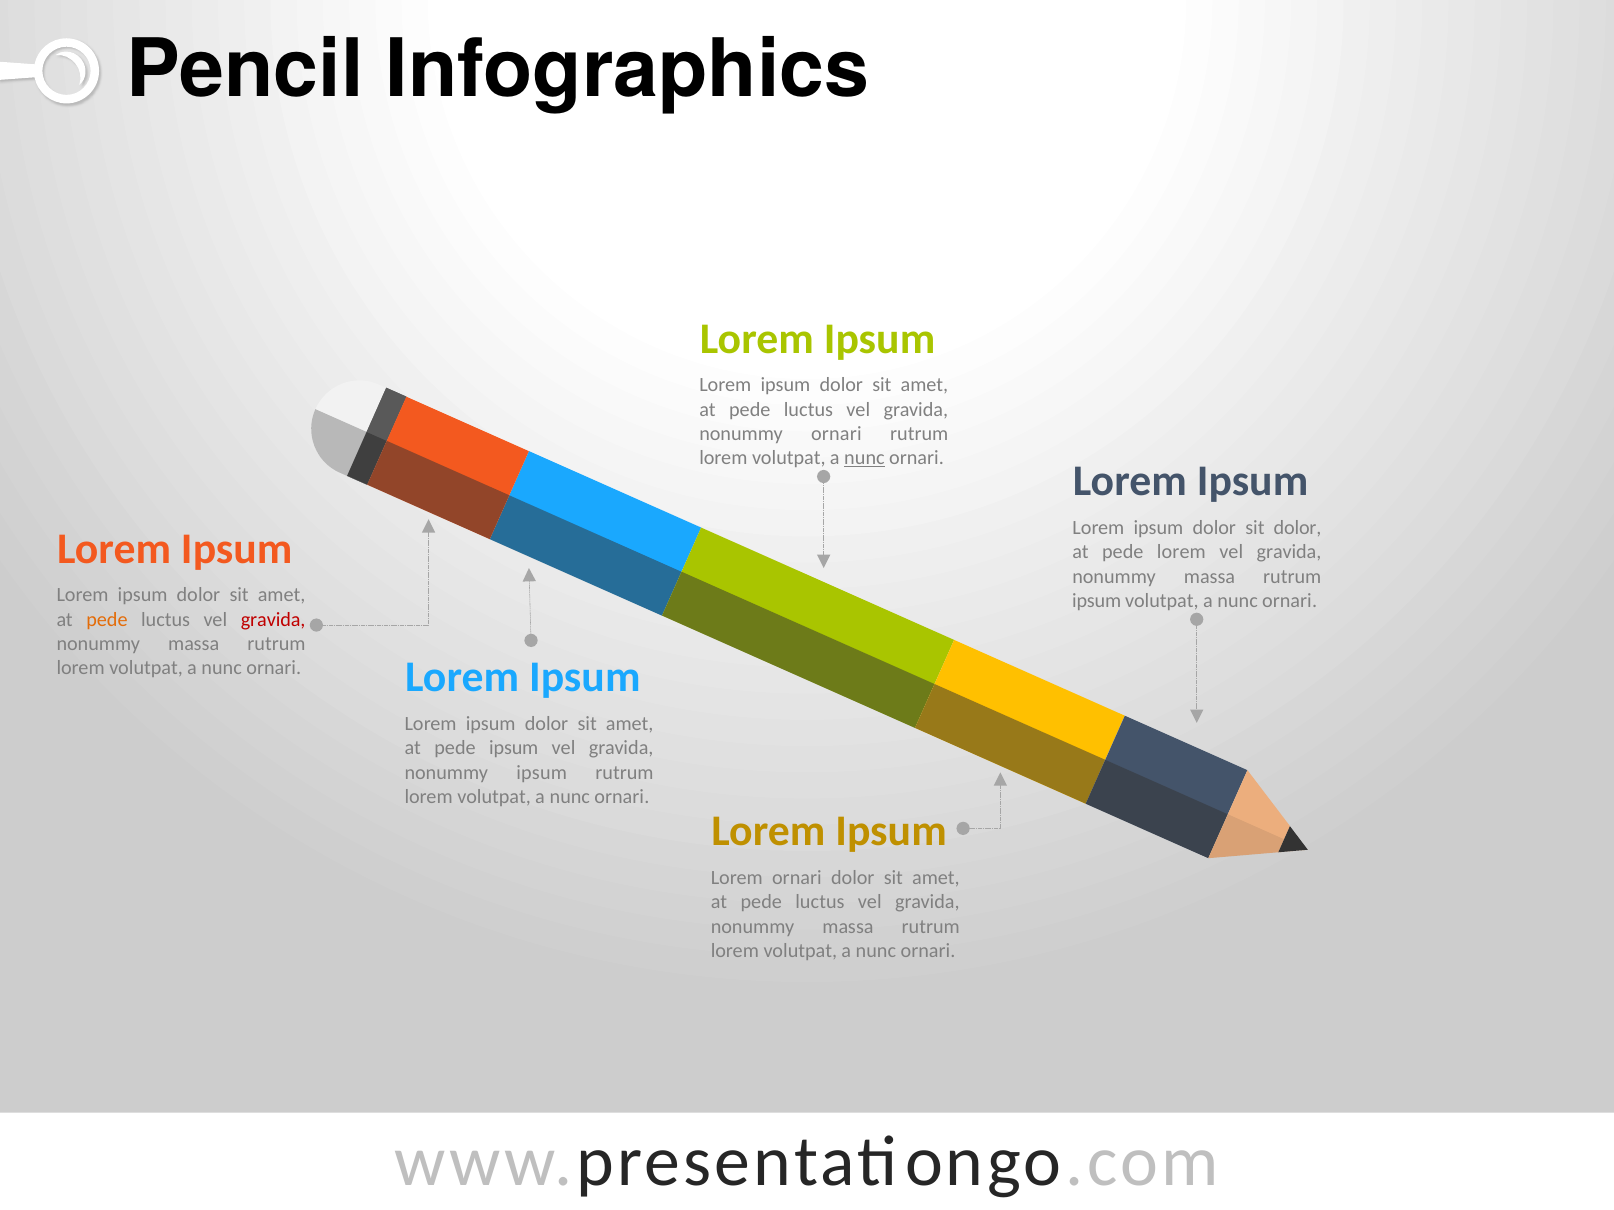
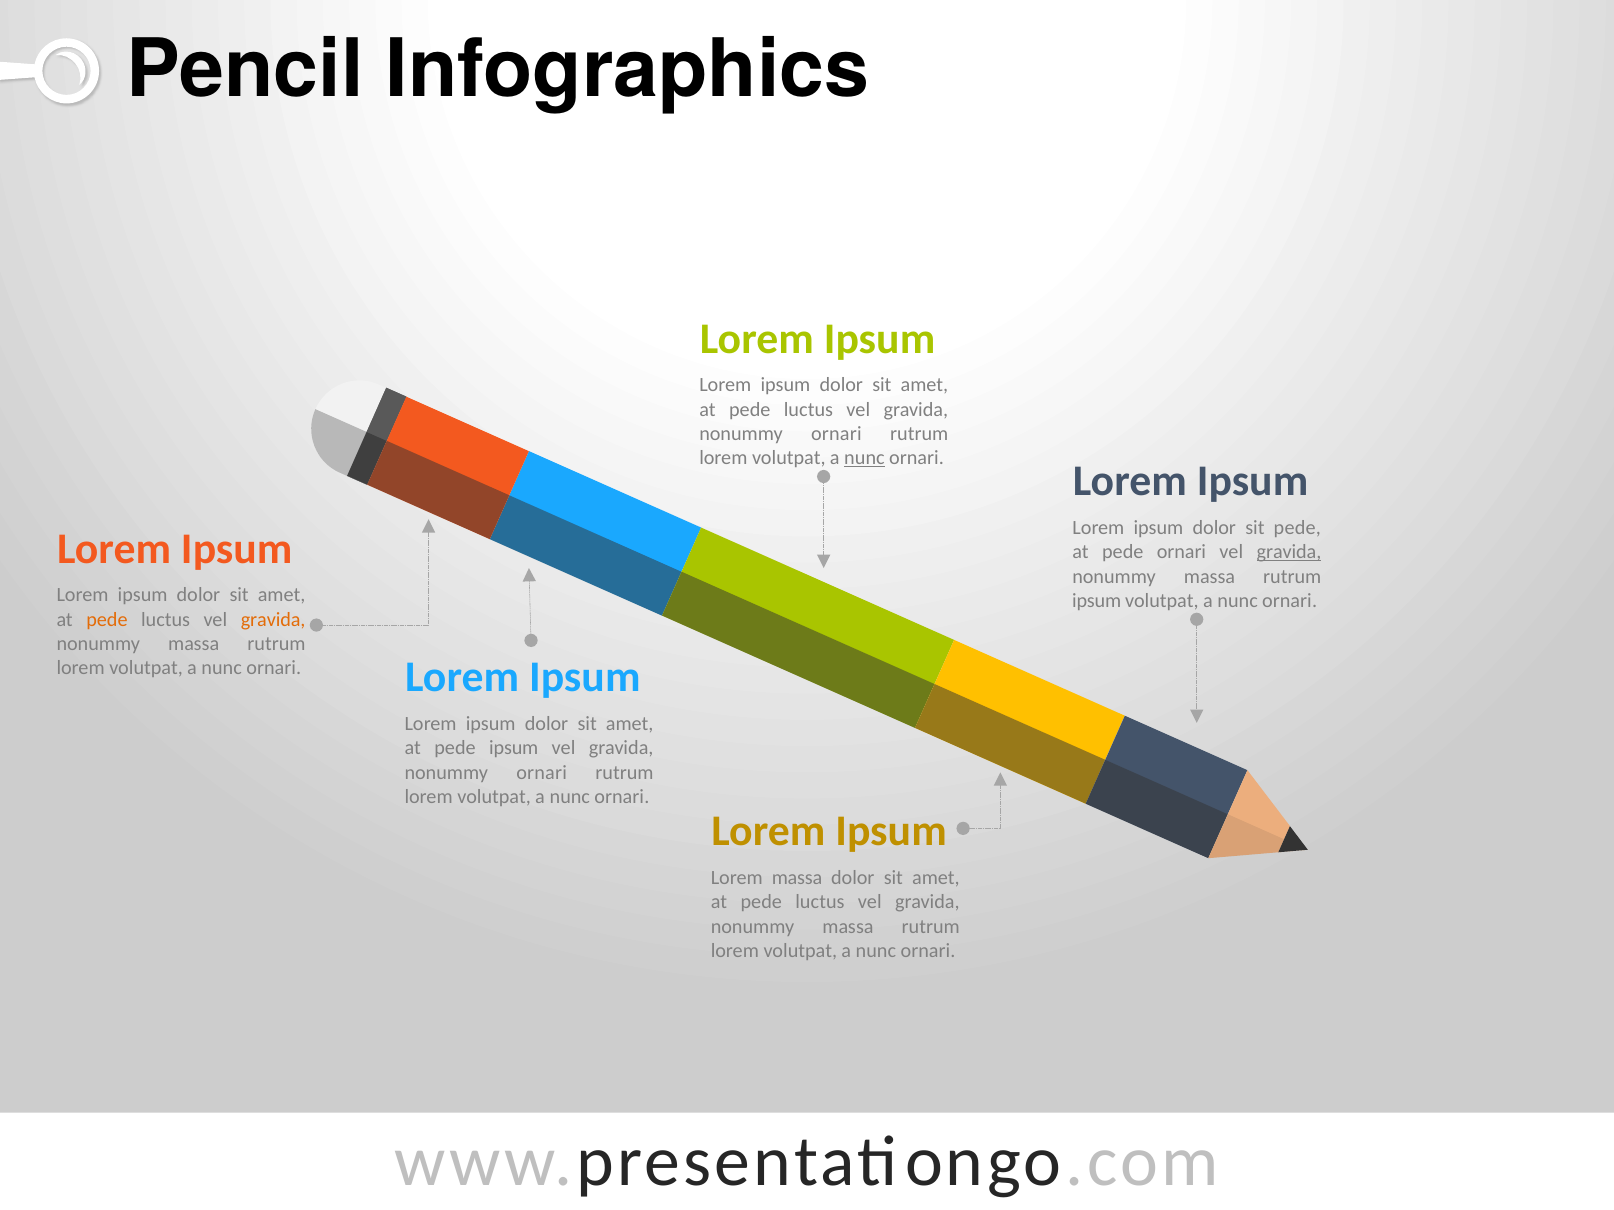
sit dolor: dolor -> pede
pede lorem: lorem -> ornari
gravida at (1289, 552) underline: none -> present
gravida at (273, 620) colour: red -> orange
ipsum at (542, 773): ipsum -> ornari
Lorem ornari: ornari -> massa
